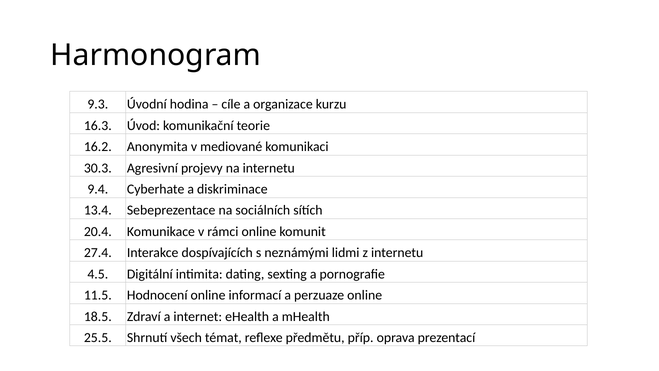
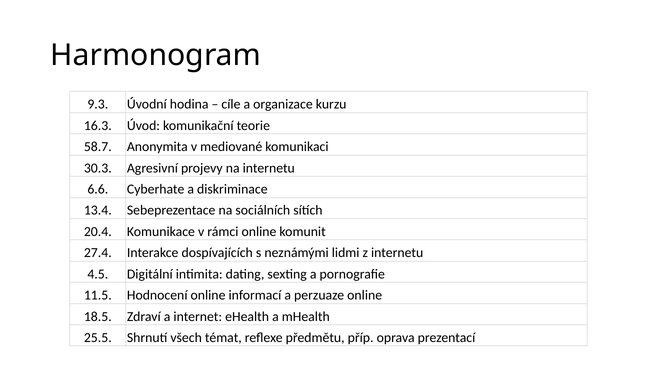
16.2: 16.2 -> 58.7
9.4: 9.4 -> 6.6
